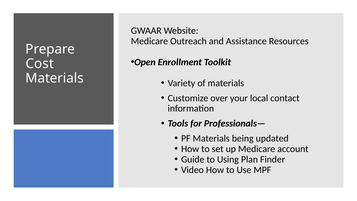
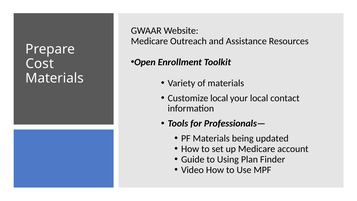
Customize over: over -> local
